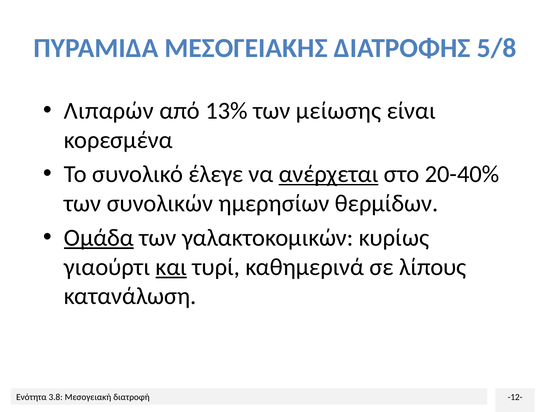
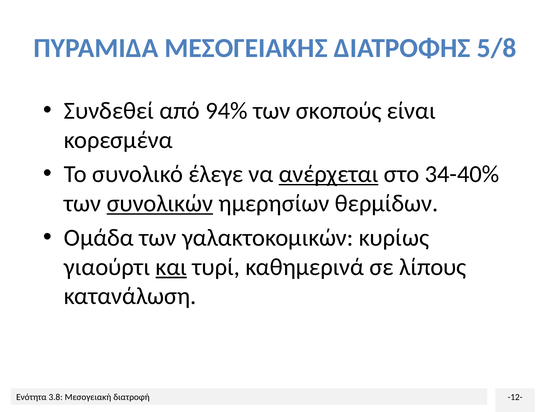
Λιπαρών: Λιπαρών -> Συνδεθεί
13%: 13% -> 94%
μείωσης: μείωσης -> σκοπούς
20-40%: 20-40% -> 34-40%
συνολικών underline: none -> present
Ομάδα underline: present -> none
